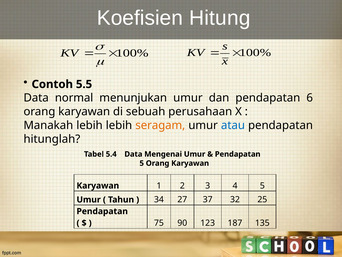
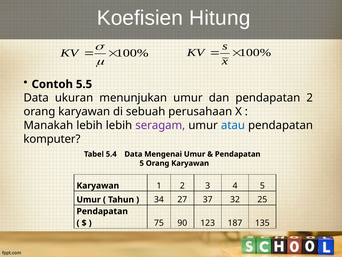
normal: normal -> ukuran
pendapatan 6: 6 -> 2
seragam colour: orange -> purple
hitunglah: hitunglah -> komputer
